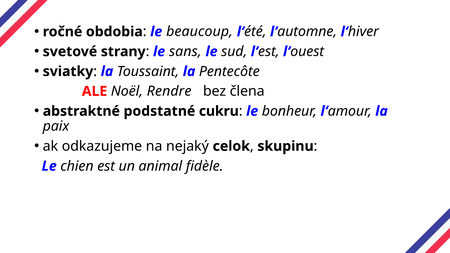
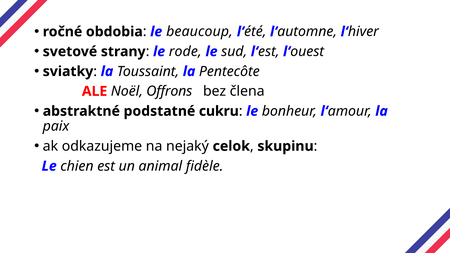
sans: sans -> rode
Rendre: Rendre -> Offrons
